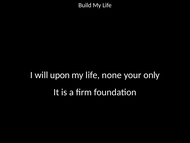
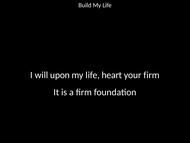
none: none -> heart
your only: only -> firm
